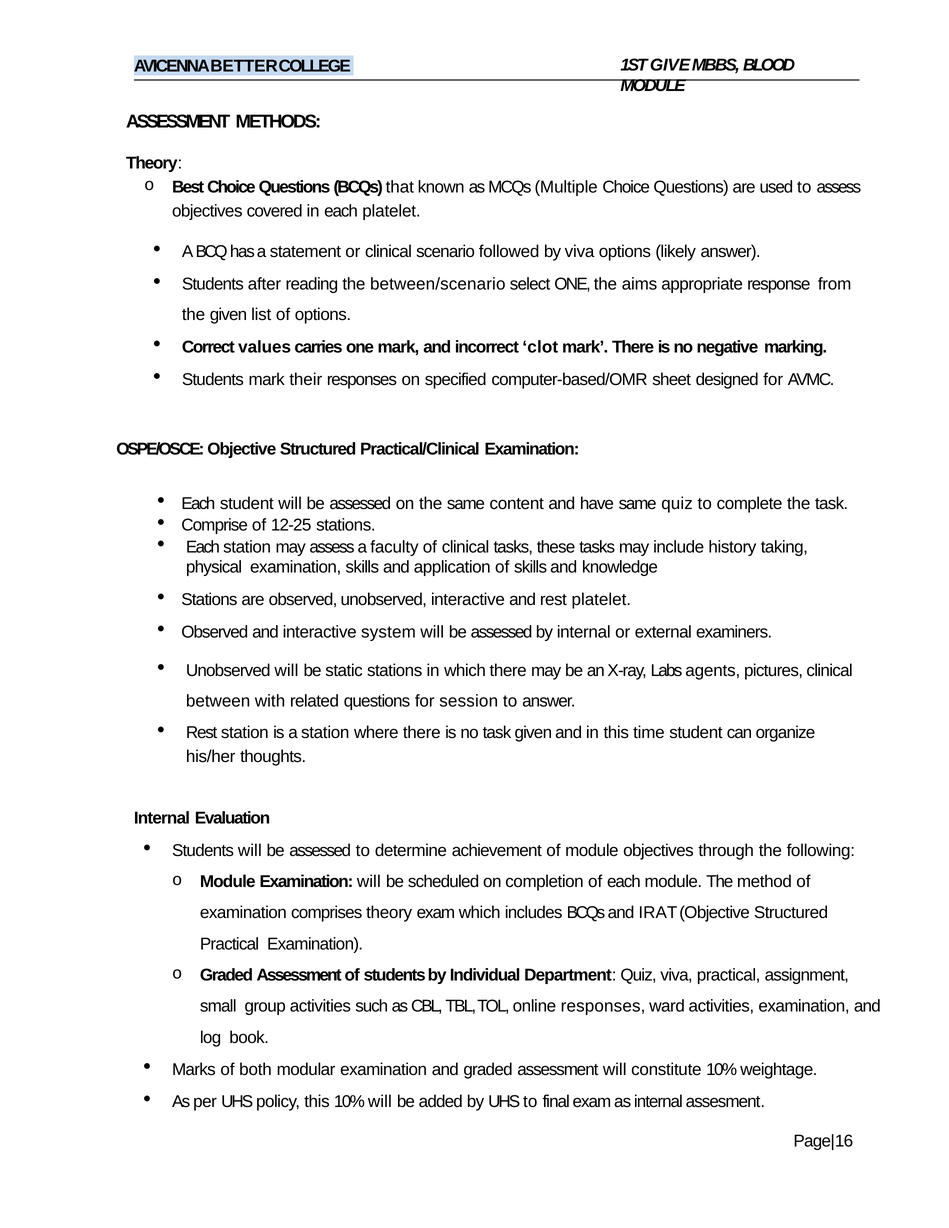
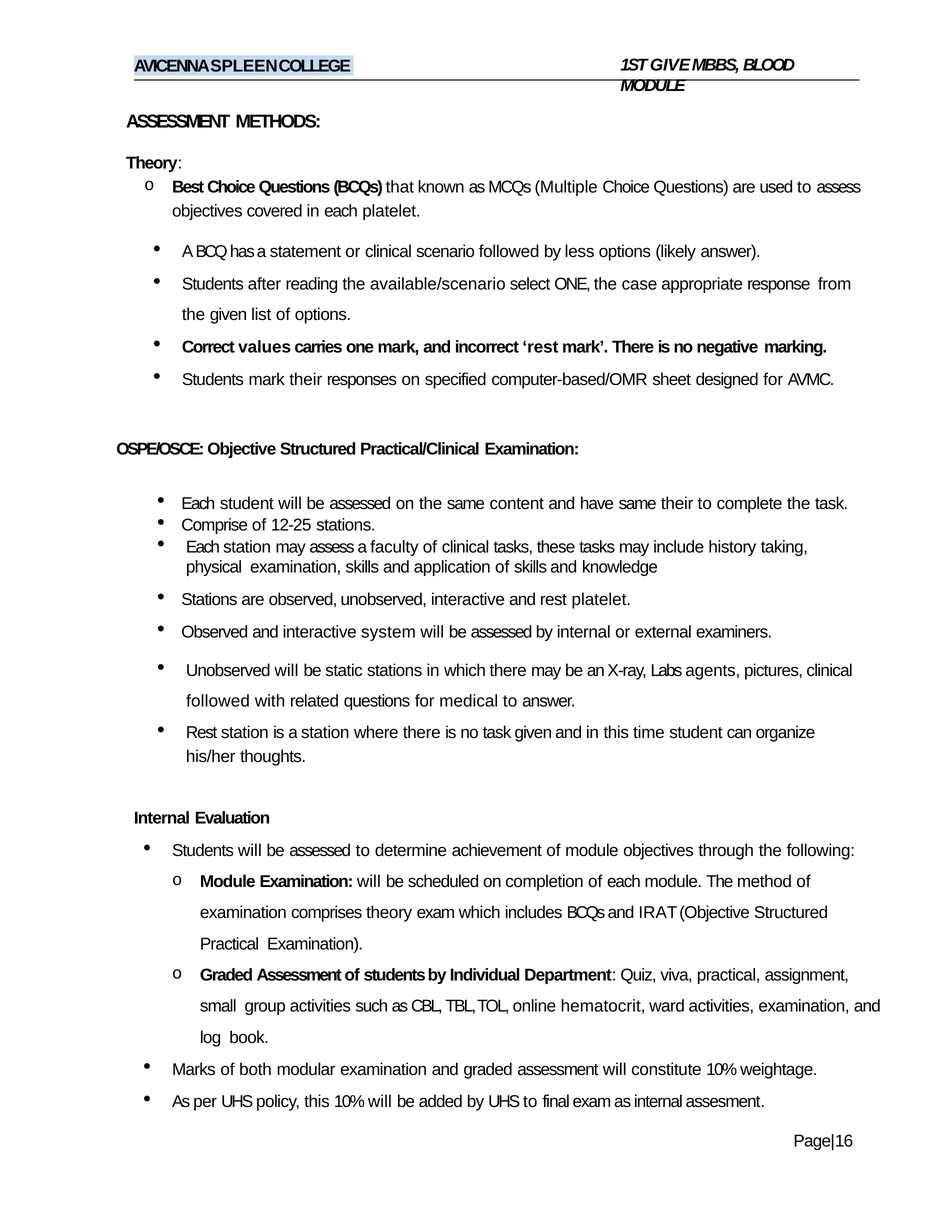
BETTER: BETTER -> SPLEEN
by viva: viva -> less
between/scenario: between/scenario -> available/scenario
aims: aims -> case
incorrect clot: clot -> rest
same quiz: quiz -> their
between at (218, 701): between -> followed
session: session -> medical
online responses: responses -> hematocrit
